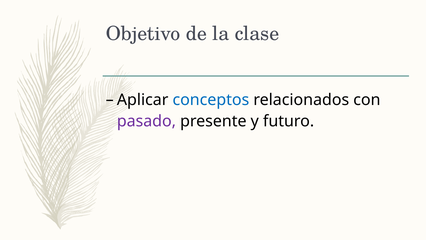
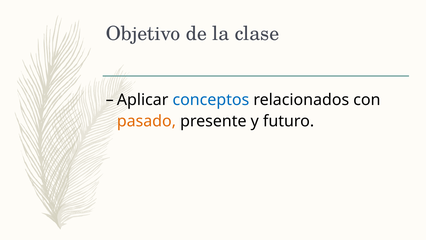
pasado colour: purple -> orange
